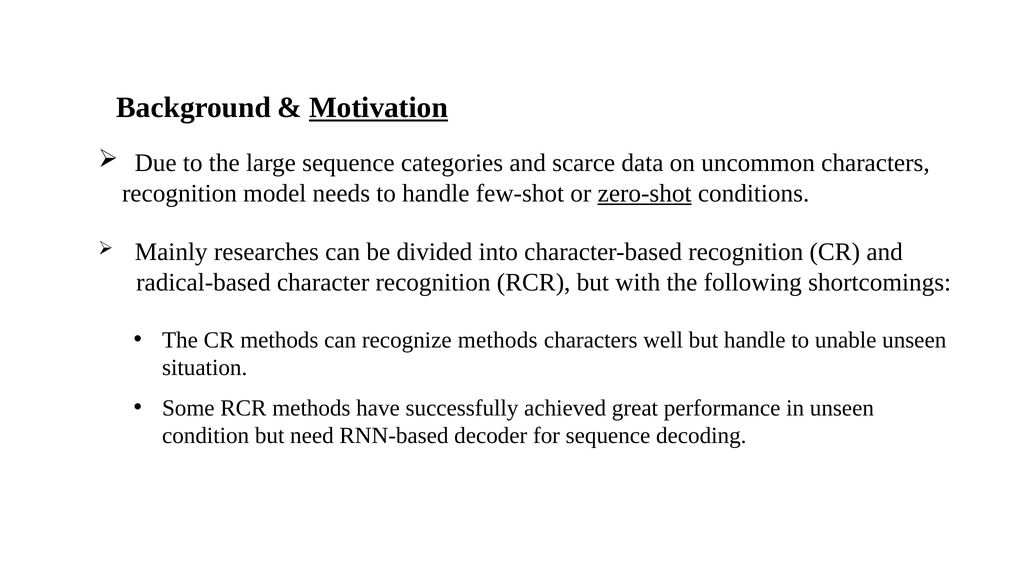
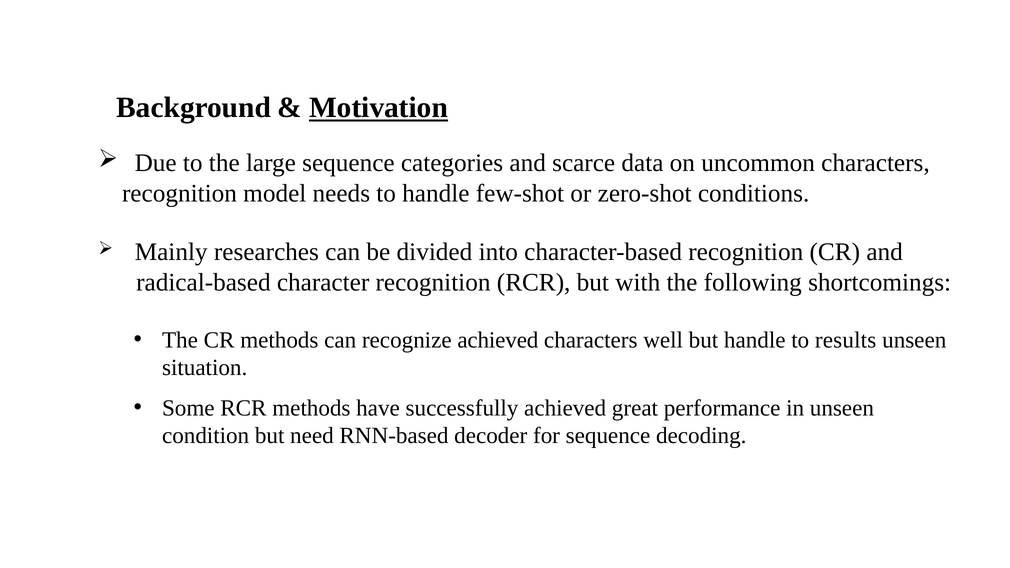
zero-shot underline: present -> none
recognize methods: methods -> achieved
unable: unable -> results
